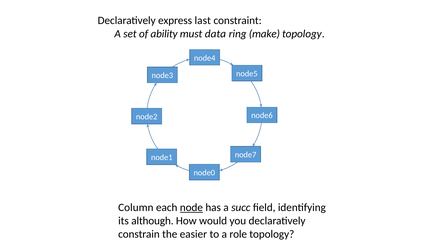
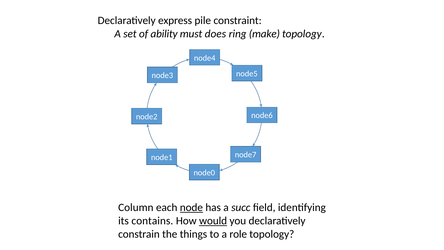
last: last -> pile
data: data -> does
although: although -> contains
would underline: none -> present
easier: easier -> things
